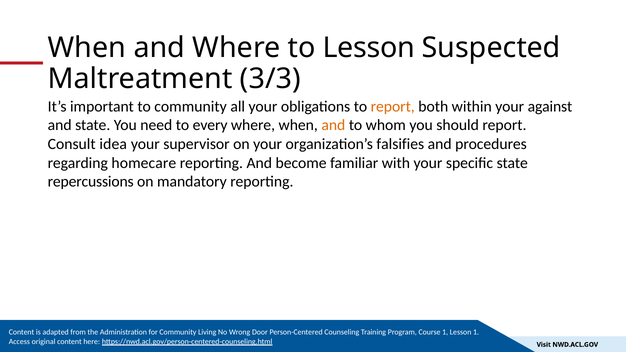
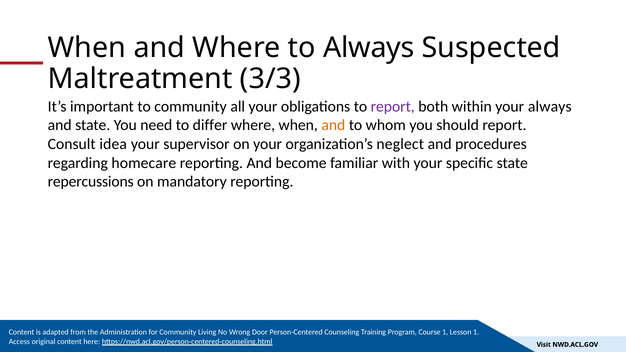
to Lesson: Lesson -> Always
report at (393, 107) colour: orange -> purple
your against: against -> always
every: every -> differ
falsifies: falsifies -> neglect
